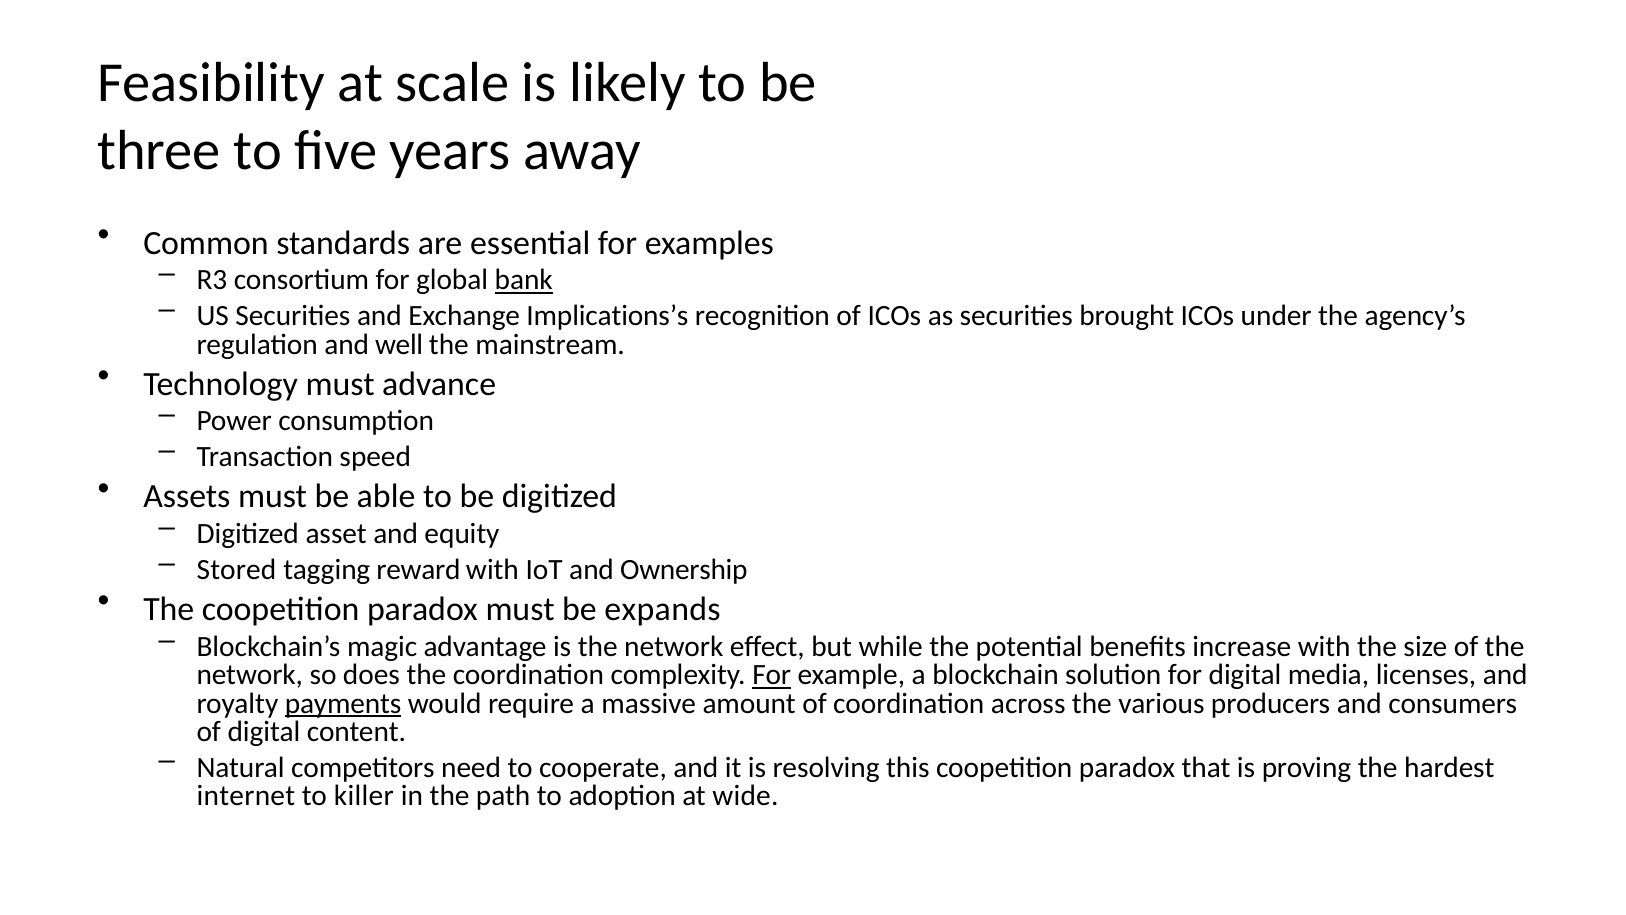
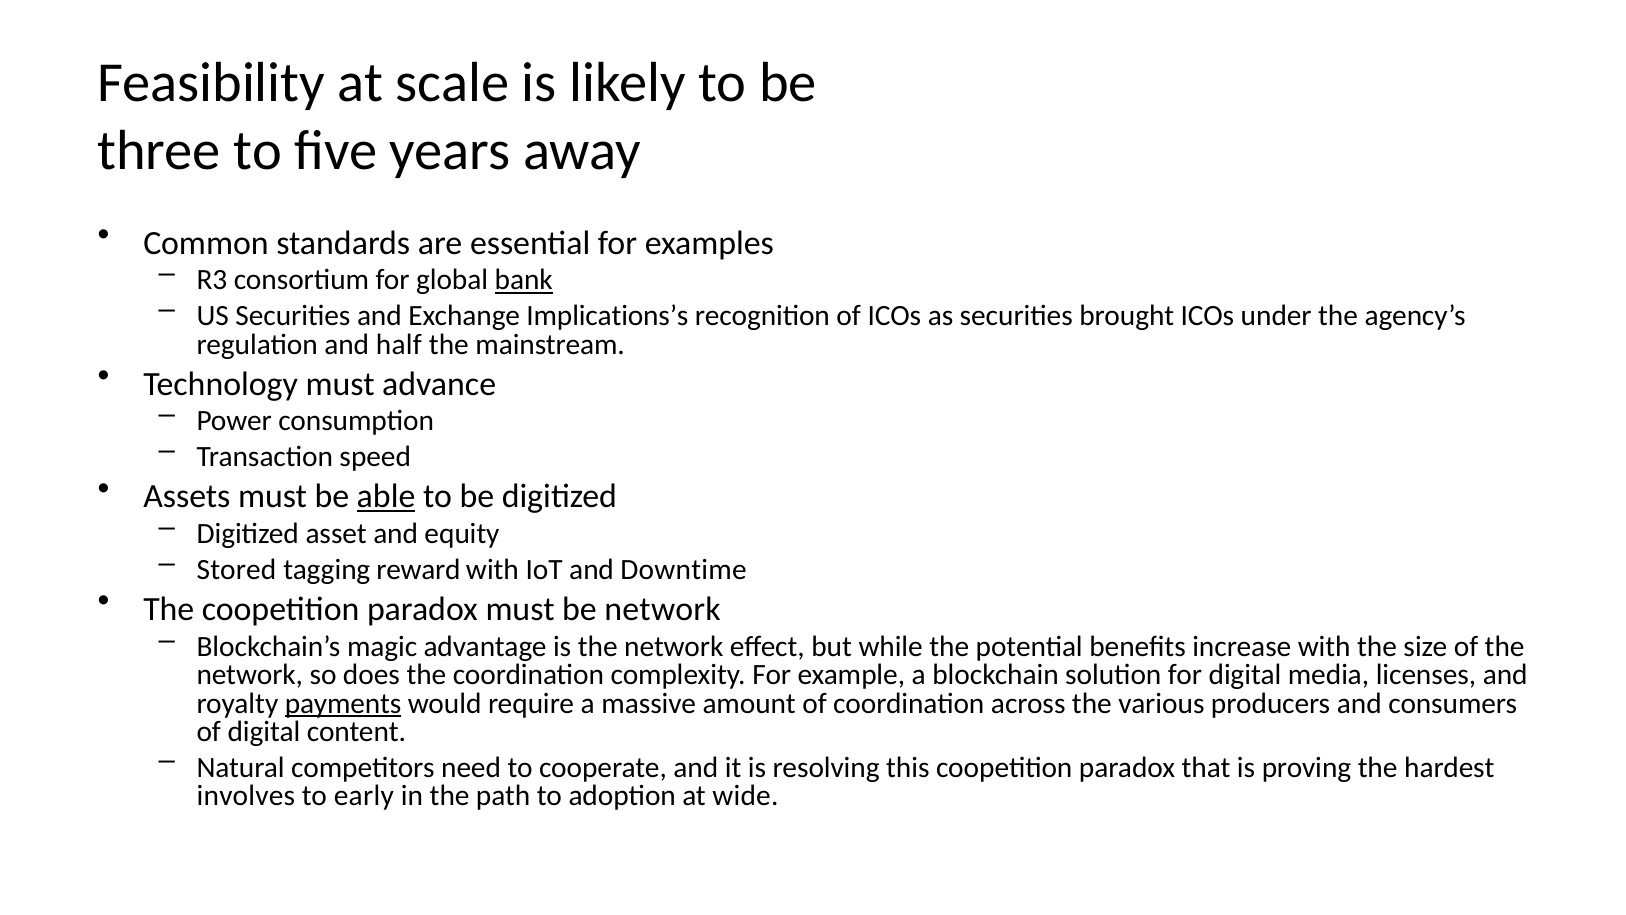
well: well -> half
able underline: none -> present
Ownership: Ownership -> Downtime
be expands: expands -> network
For at (772, 675) underline: present -> none
internet: internet -> involves
killer: killer -> early
